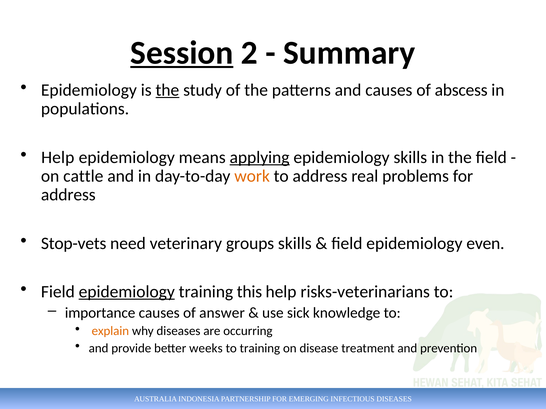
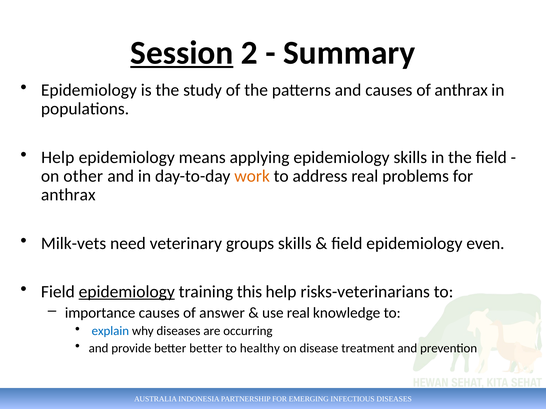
the at (167, 90) underline: present -> none
of abscess: abscess -> anthrax
applying underline: present -> none
cattle: cattle -> other
address at (68, 195): address -> anthrax
Stop-vets: Stop-vets -> Milk-vets
use sick: sick -> real
explain colour: orange -> blue
better weeks: weeks -> better
to training: training -> healthy
